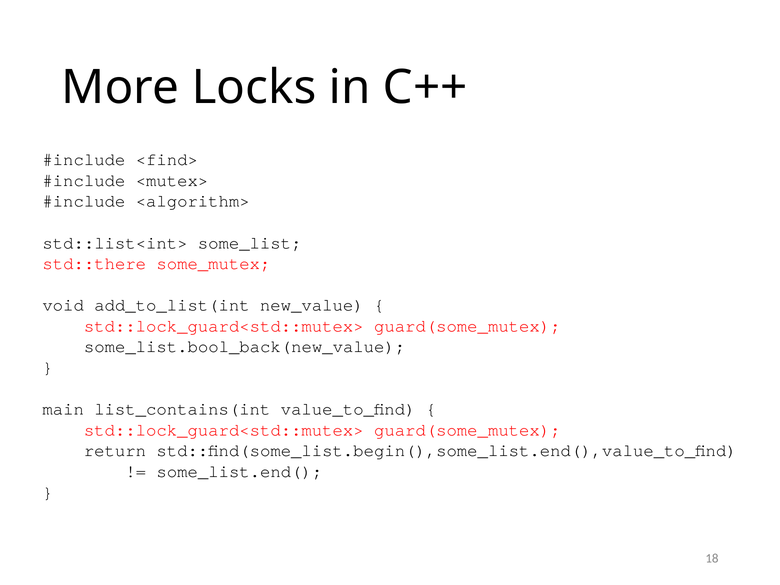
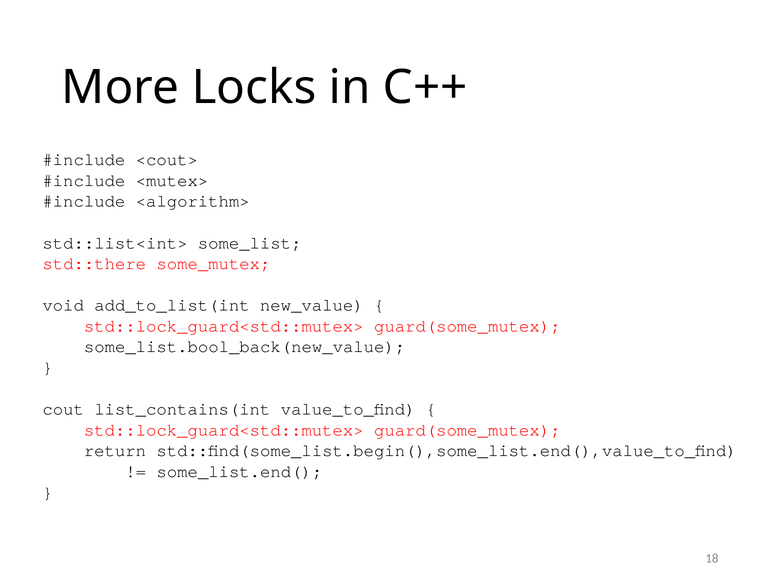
<find>: <find> -> <cout>
main: main -> cout
